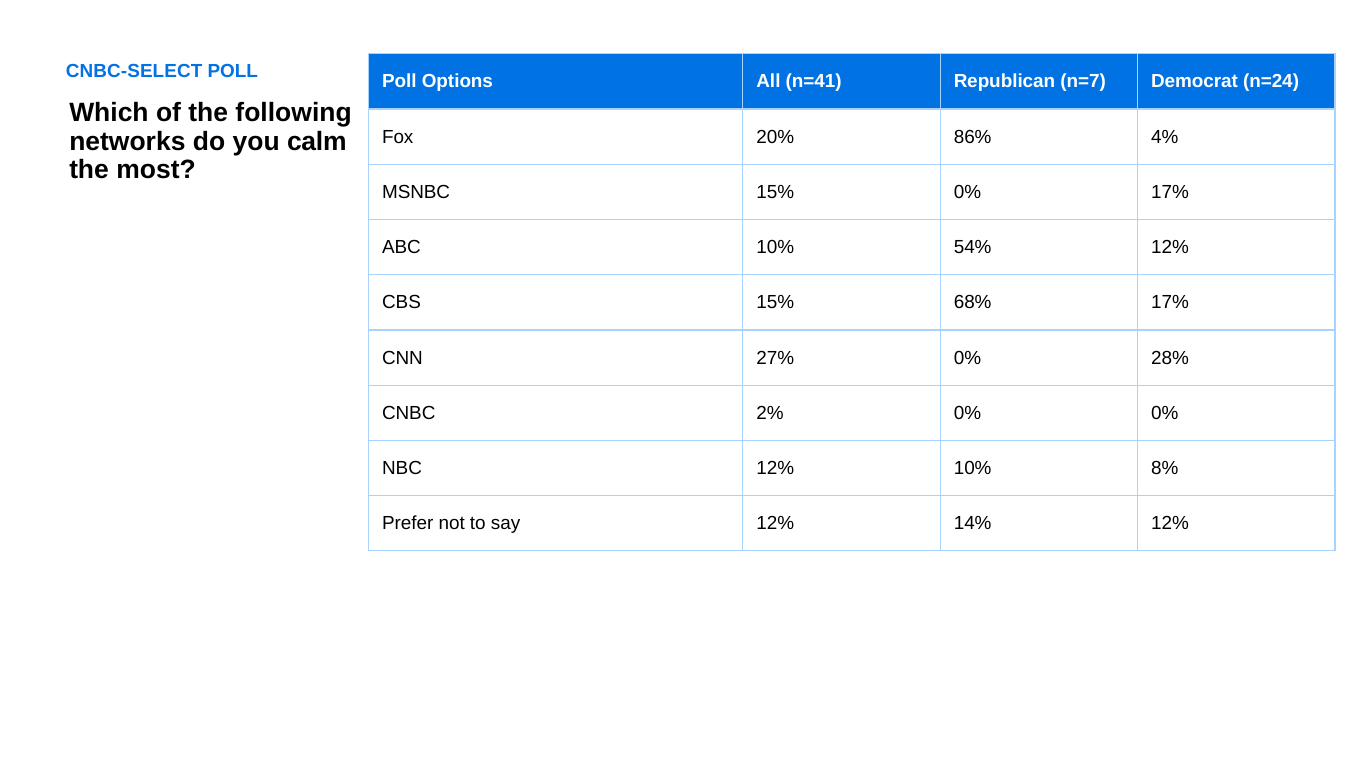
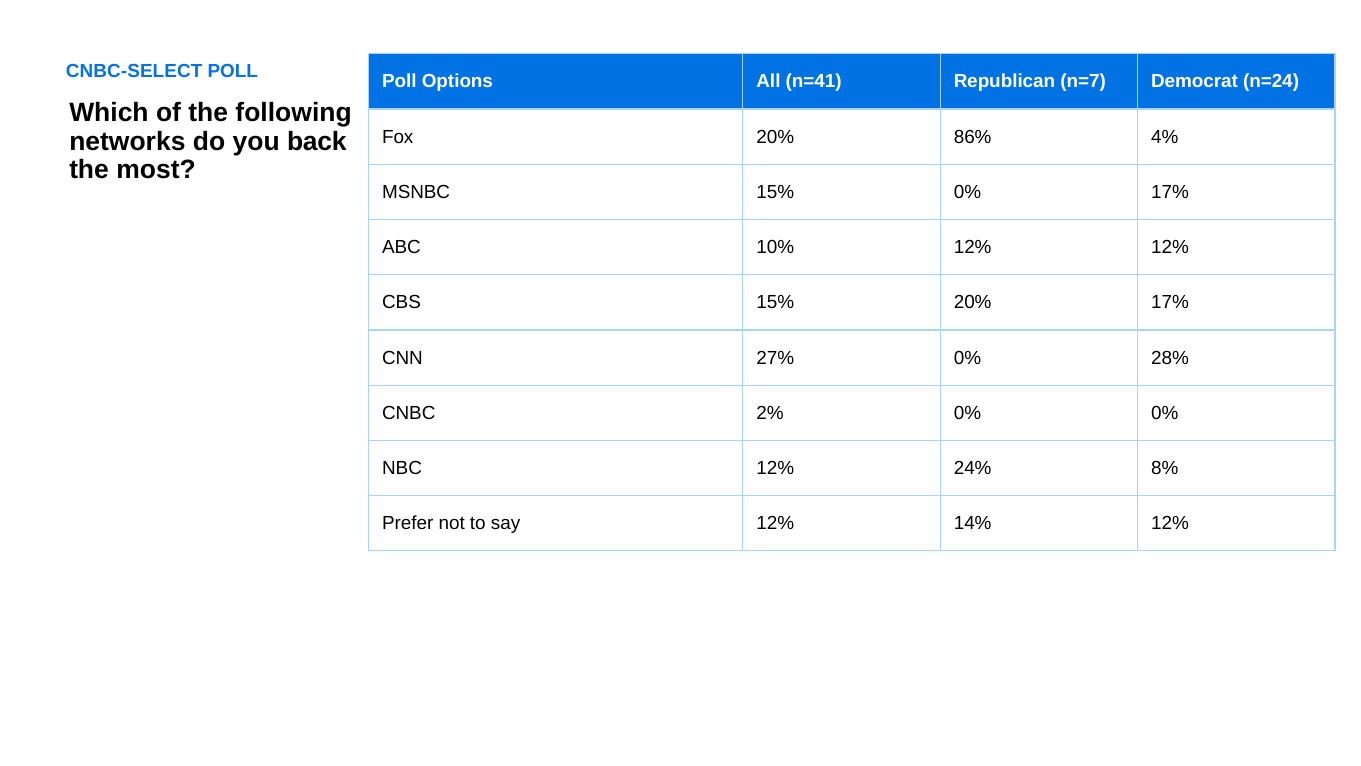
calm: calm -> back
10% 54%: 54% -> 12%
15% 68%: 68% -> 20%
12% 10%: 10% -> 24%
